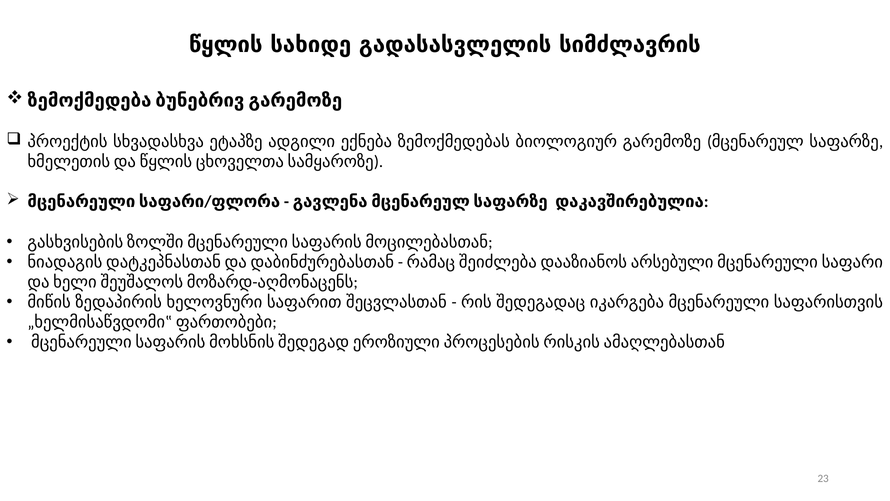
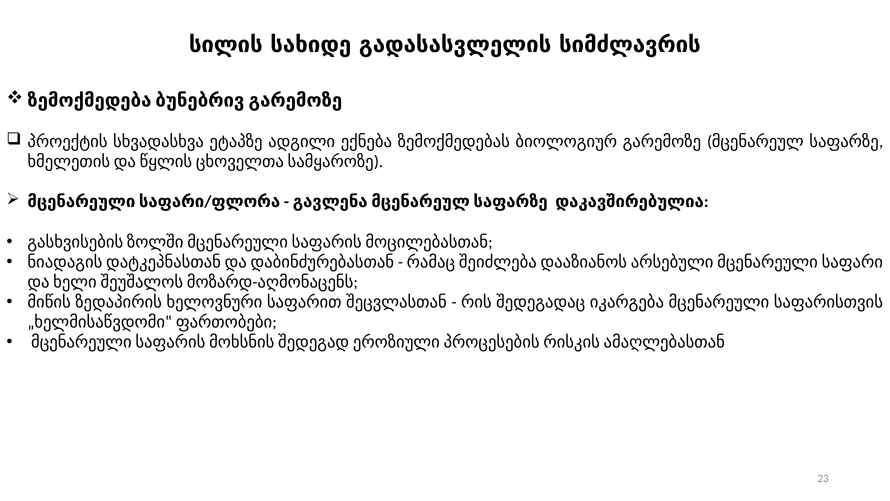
წყლის: წყლის -> სილის
